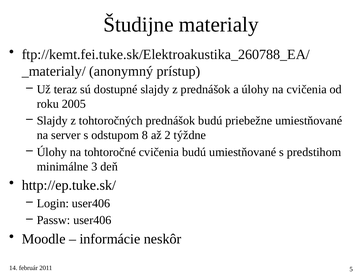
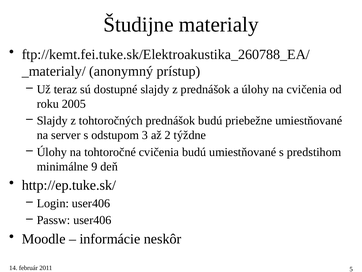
8: 8 -> 3
3: 3 -> 9
